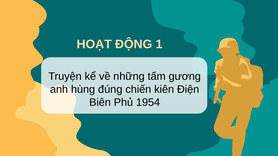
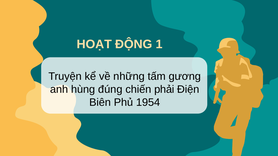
kiên: kiên -> phải
